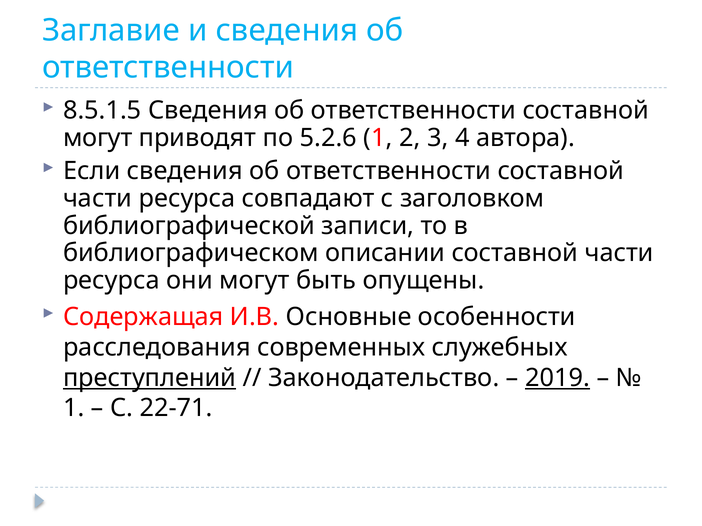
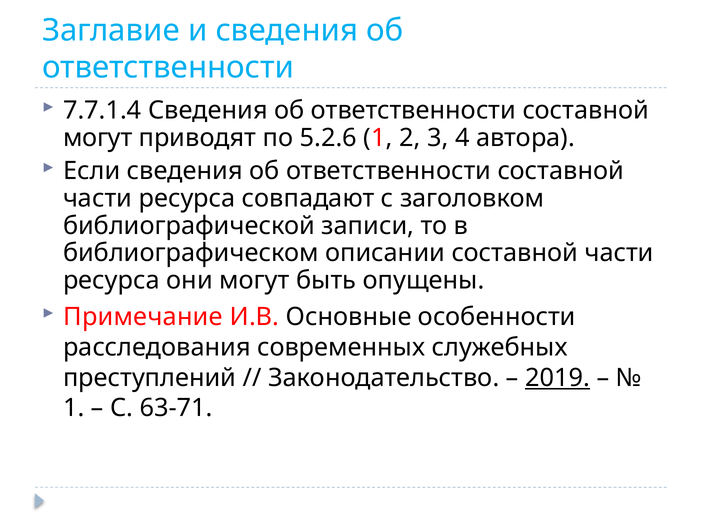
8.5.1.5: 8.5.1.5 -> 7.7.1.4
Содержащая: Содержащая -> Примечание
преступлений underline: present -> none
22-71: 22-71 -> 63-71
